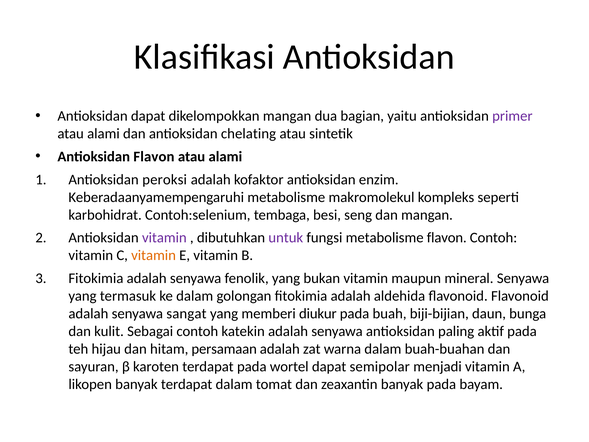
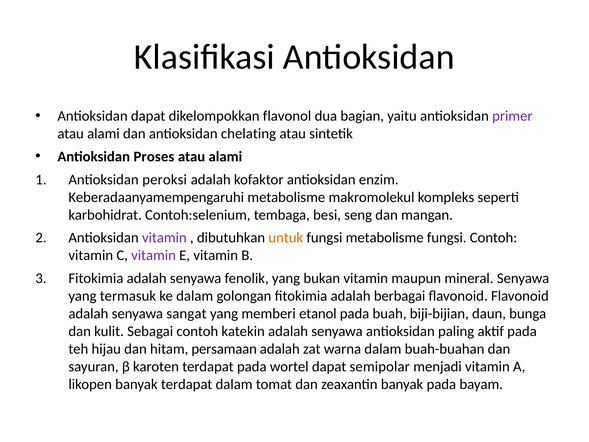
dikelompokkan mangan: mangan -> flavonol
Antioksidan Flavon: Flavon -> Proses
untuk colour: purple -> orange
metabolisme flavon: flavon -> fungsi
vitamin at (154, 255) colour: orange -> purple
aldehida: aldehida -> berbagai
diukur: diukur -> etanol
